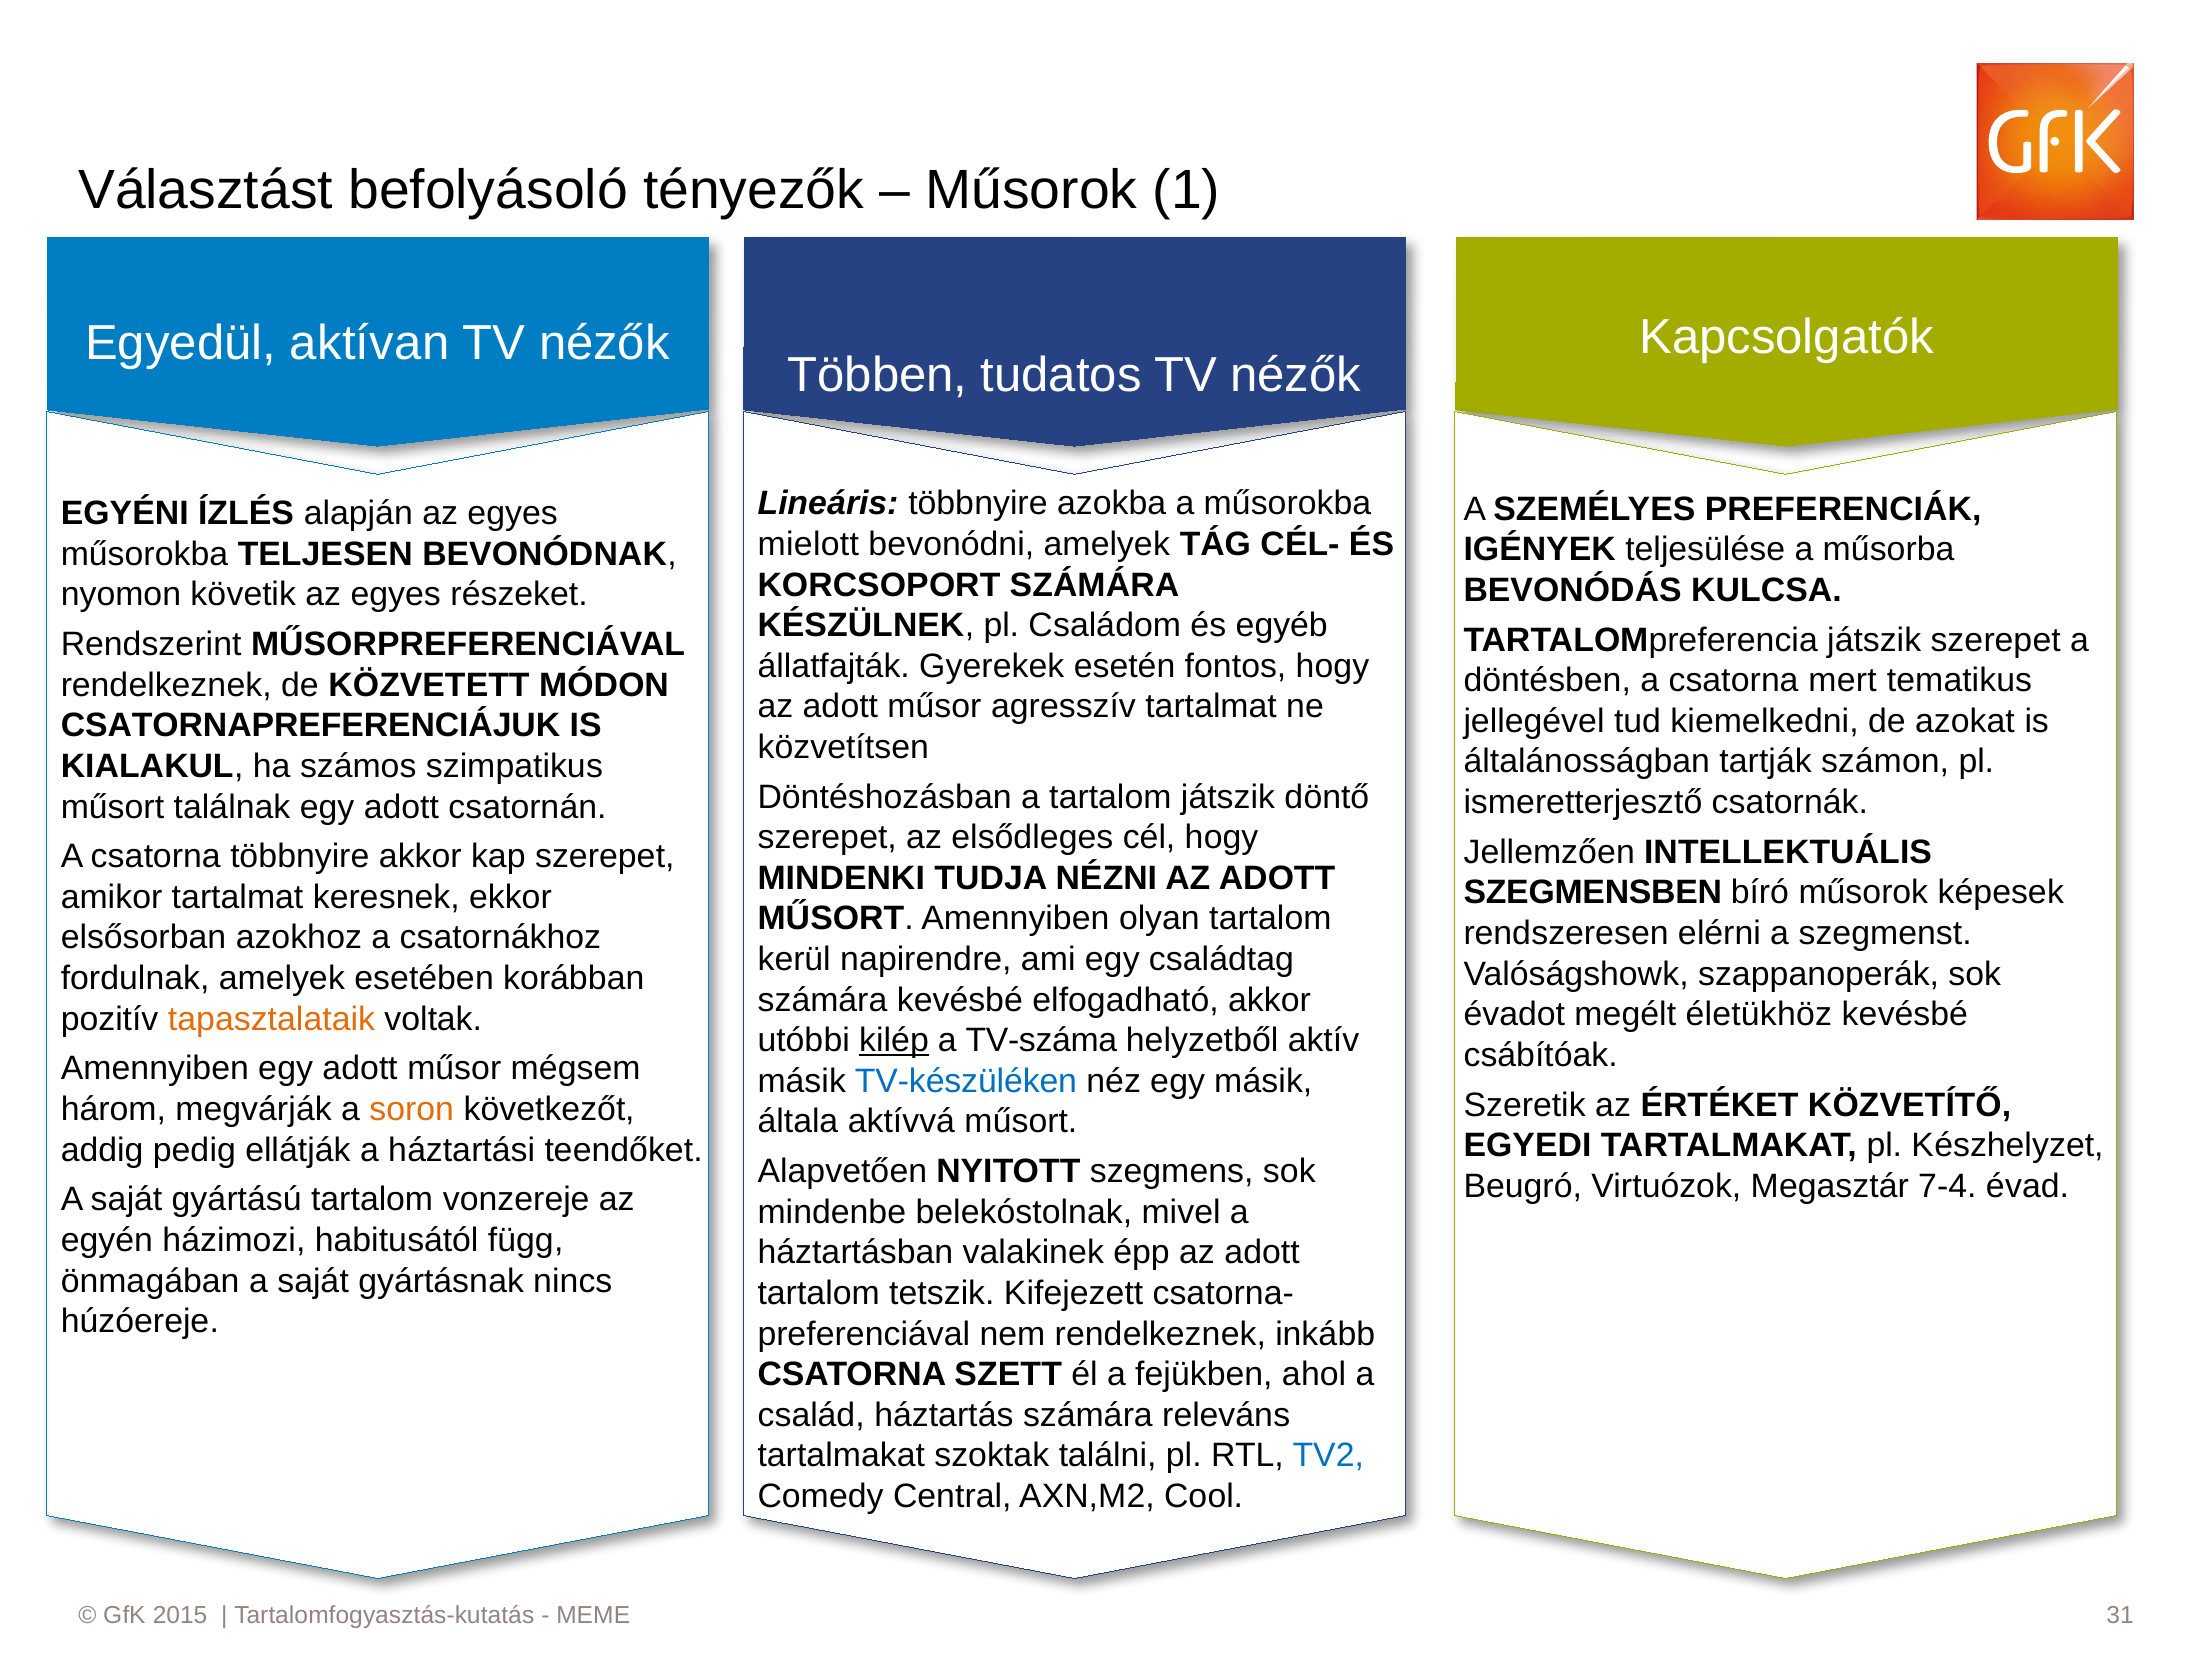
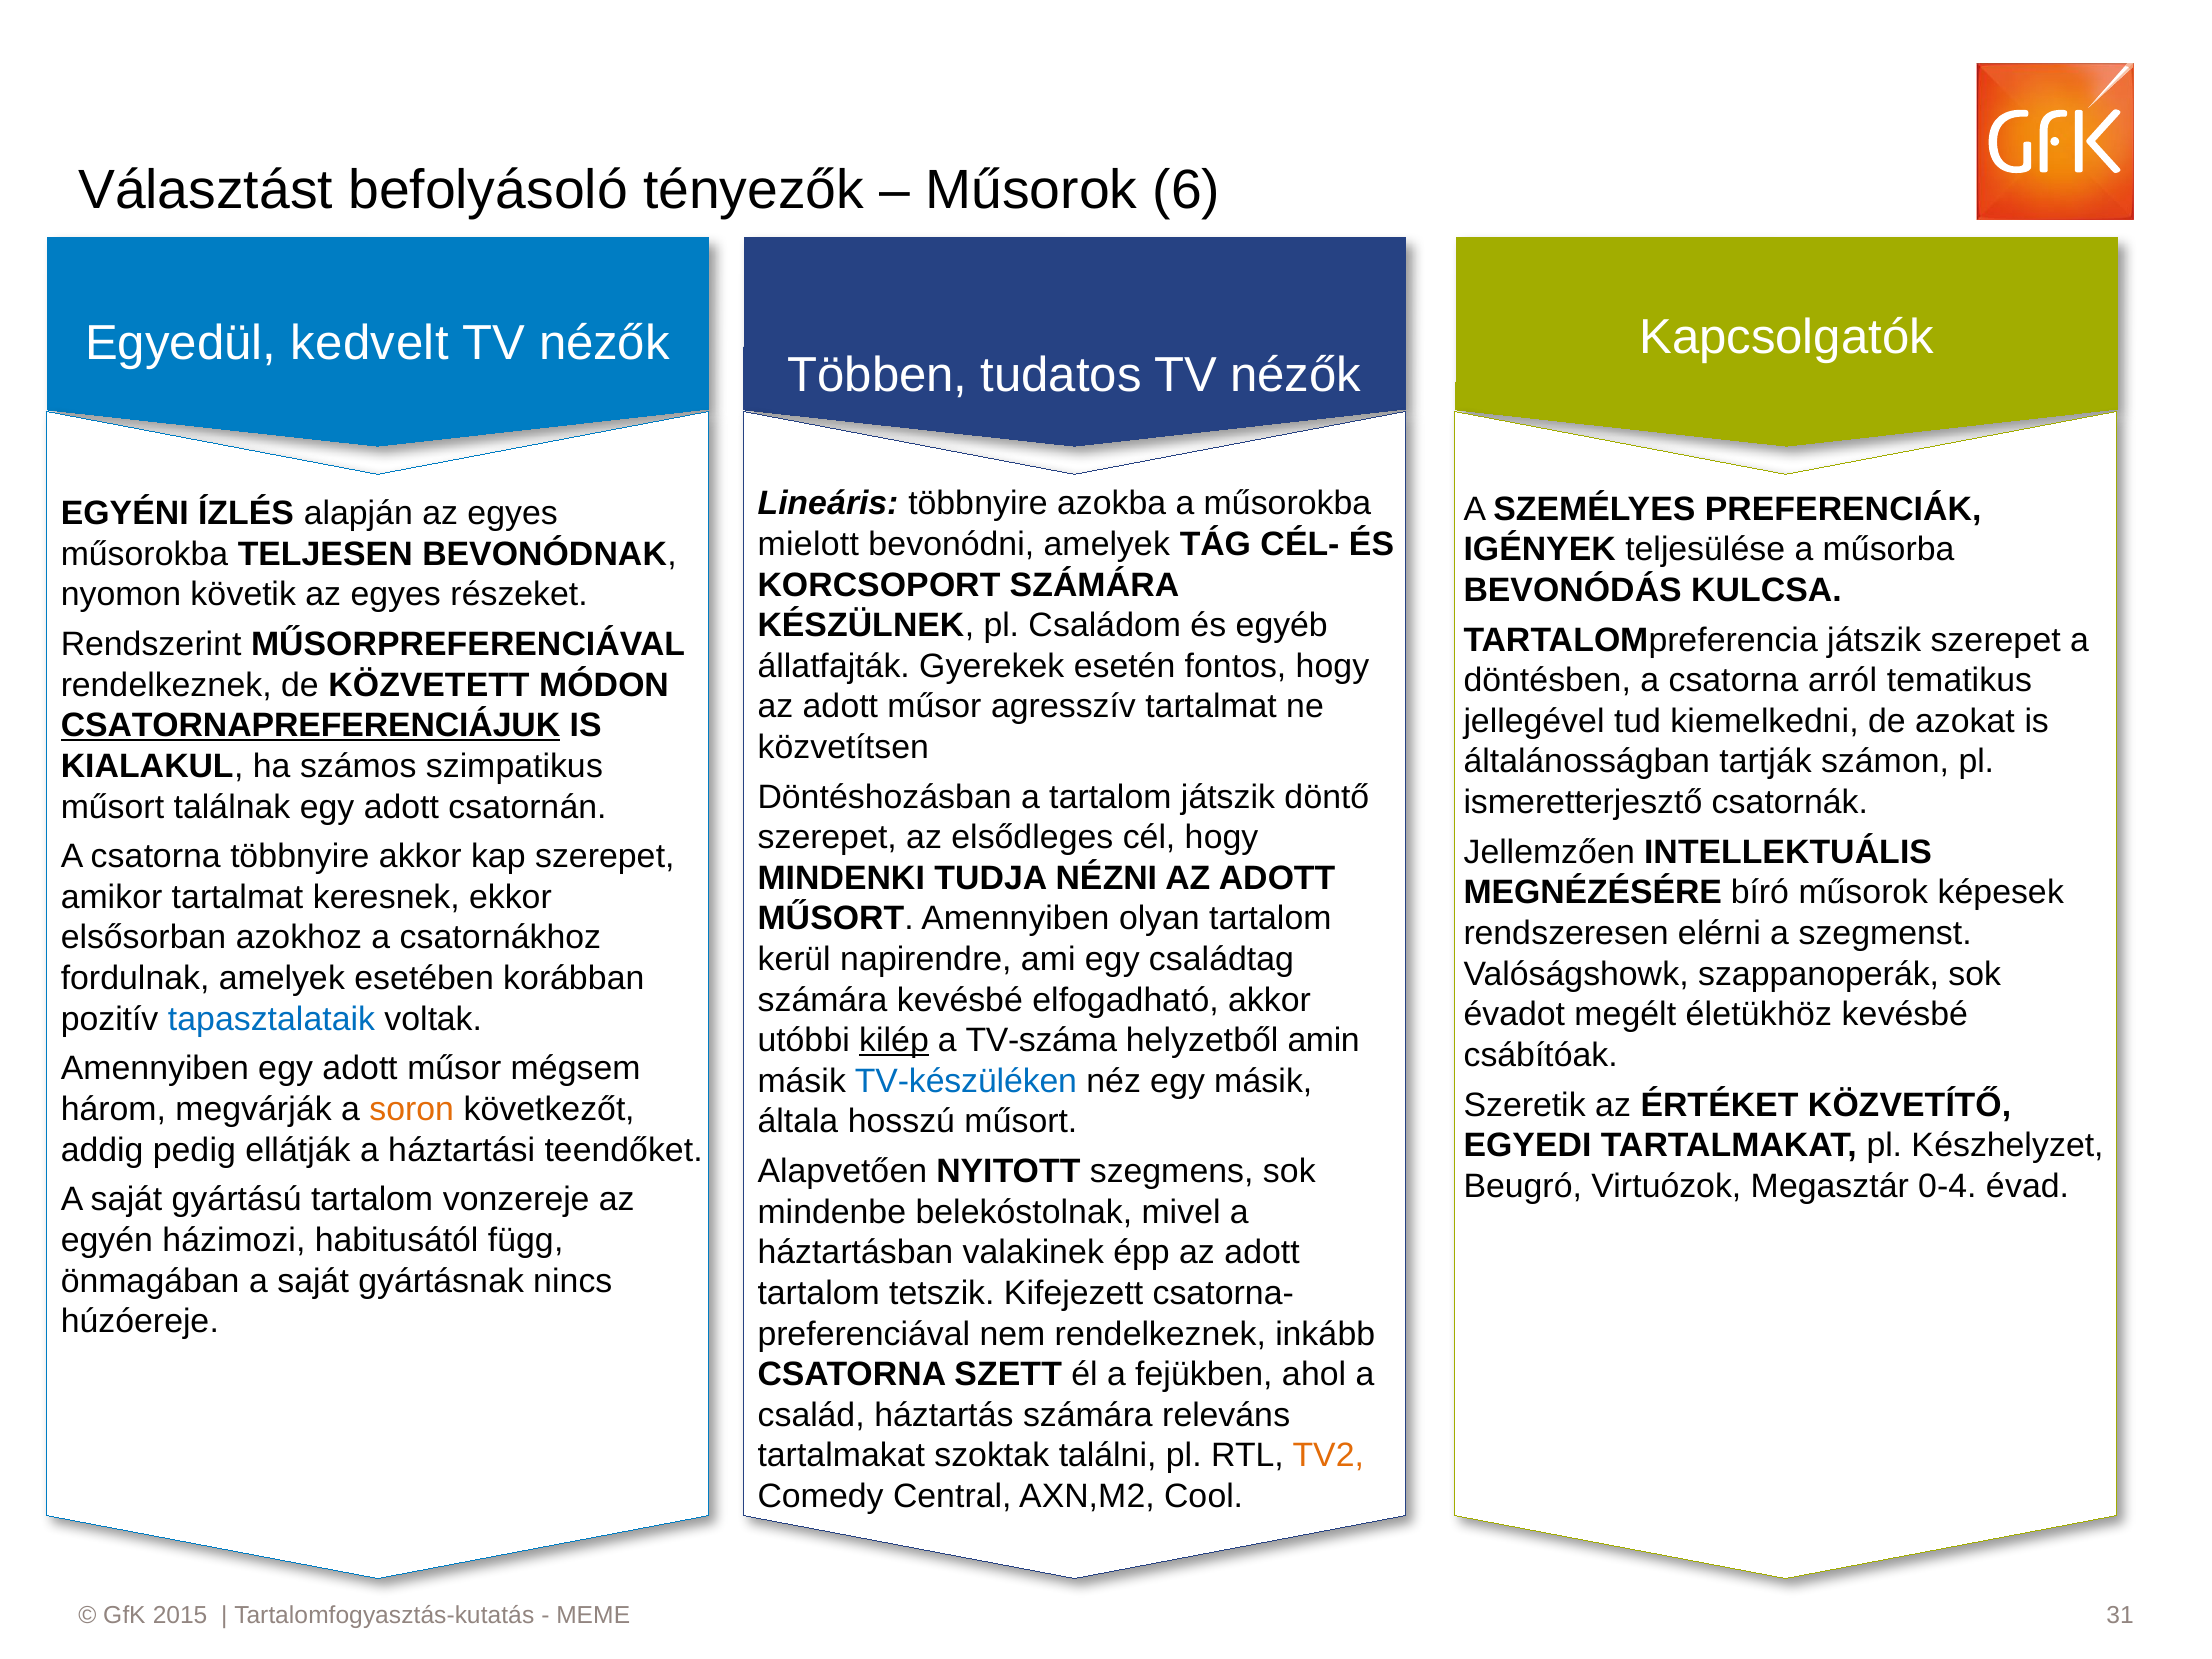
1: 1 -> 6
aktívan: aktívan -> kedvelt
mert: mert -> arról
CSATORNAPREFERENCIÁJUK underline: none -> present
SZEGMENSBEN: SZEGMENSBEN -> MEGNÉZÉSÉRE
tapasztalataik colour: orange -> blue
aktív: aktív -> amin
aktívvá: aktívvá -> hosszú
7-4: 7-4 -> 0-4
TV2 colour: blue -> orange
